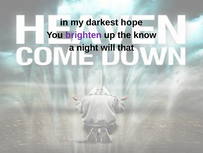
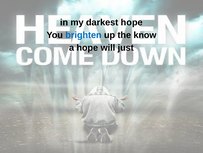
brighten colour: purple -> blue
a night: night -> hope
that: that -> just
